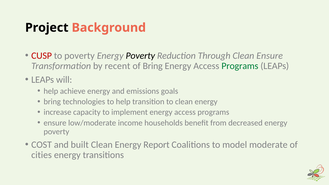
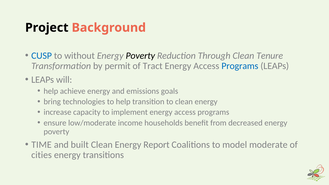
CUSP colour: red -> blue
to poverty: poverty -> without
Clean Ensure: Ensure -> Tenure
recent: recent -> permit
of Bring: Bring -> Tract
Programs at (240, 66) colour: green -> blue
COST: COST -> TIME
